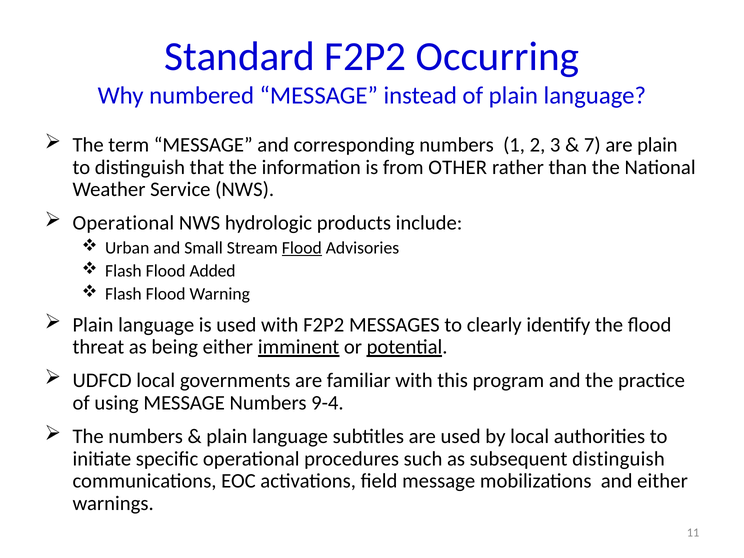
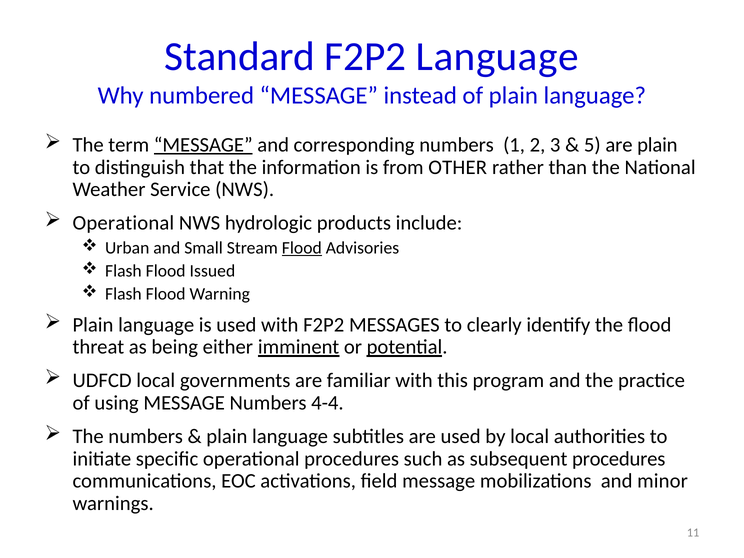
F2P2 Occurring: Occurring -> Language
MESSAGE at (203, 145) underline: none -> present
7: 7 -> 5
Added: Added -> Issued
9-4: 9-4 -> 4-4
subsequent distinguish: distinguish -> procedures
and either: either -> minor
